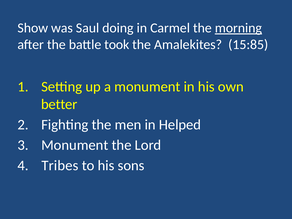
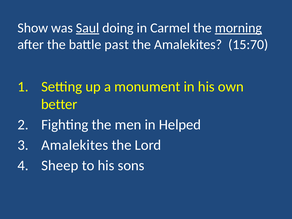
Saul underline: none -> present
took: took -> past
15:85: 15:85 -> 15:70
Monument at (75, 145): Monument -> Amalekites
Tribes: Tribes -> Sheep
